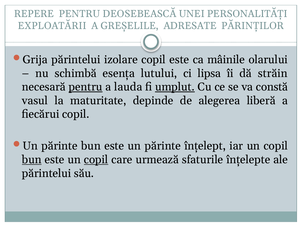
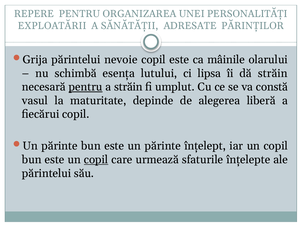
DEOSEBEASCĂ: DEOSEBEASCĂ -> ORGANIZAREA
GREȘELILE: GREȘELILE -> SĂNĂTĂȚII
izolare: izolare -> nevoie
a lauda: lauda -> străin
umplut underline: present -> none
bun at (32, 159) underline: present -> none
